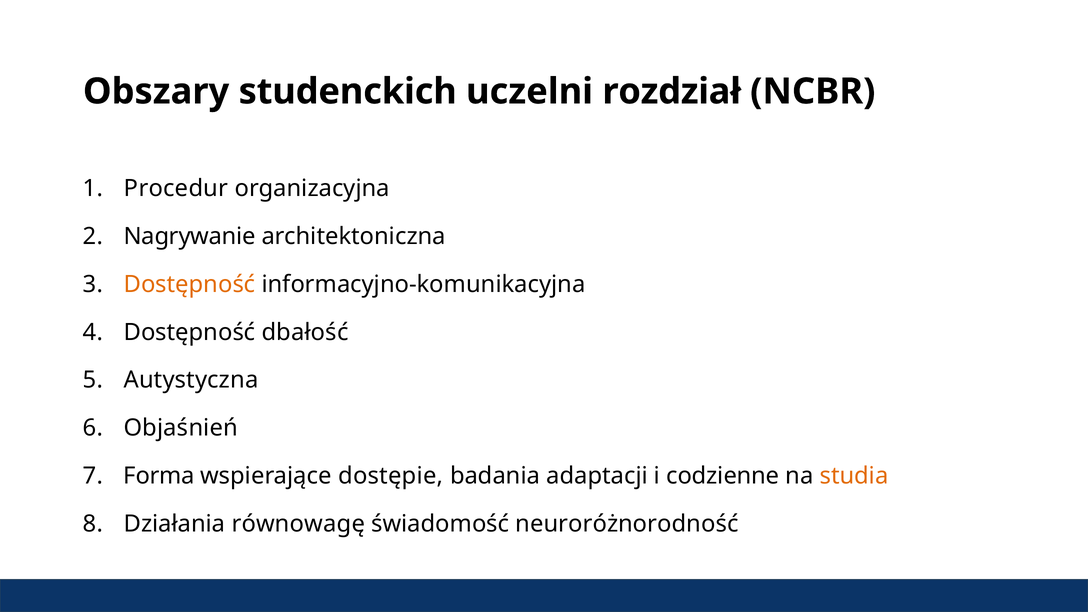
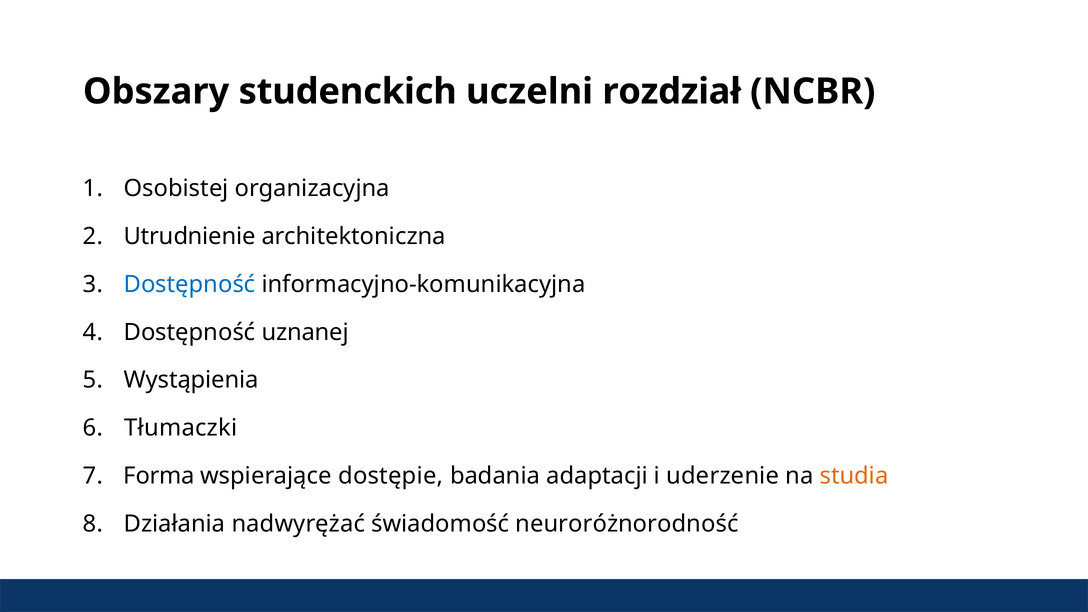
Procedur: Procedur -> Osobistej
Nagrywanie: Nagrywanie -> Utrudnienie
Dostępność at (190, 284) colour: orange -> blue
dbałość: dbałość -> uznanej
Autystyczna: Autystyczna -> Wystąpienia
Objaśnień: Objaśnień -> Tłumaczki
codzienne: codzienne -> uderzenie
równowagę: równowagę -> nadwyrężać
